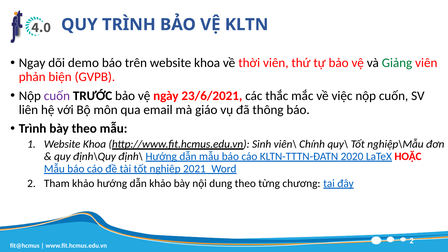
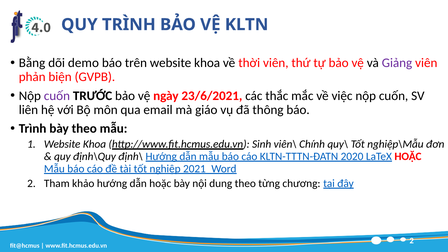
Ngay: Ngay -> Bằng
Giảng colour: green -> purple
dẫn khảo: khảo -> hoặc
